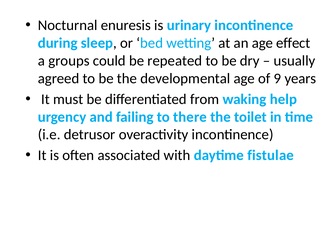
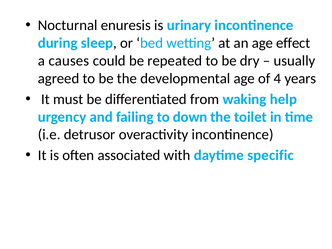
groups: groups -> causes
9: 9 -> 4
there: there -> down
fistulae: fistulae -> specific
